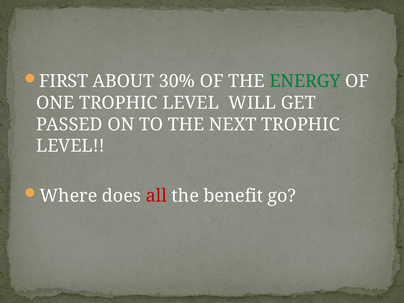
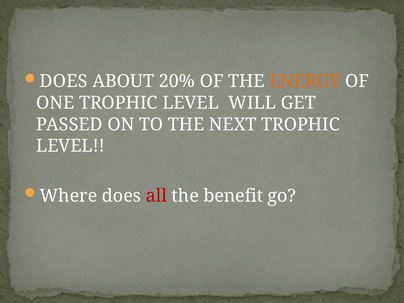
FIRST at (64, 81): FIRST -> DOES
30%: 30% -> 20%
ENERGY colour: green -> orange
